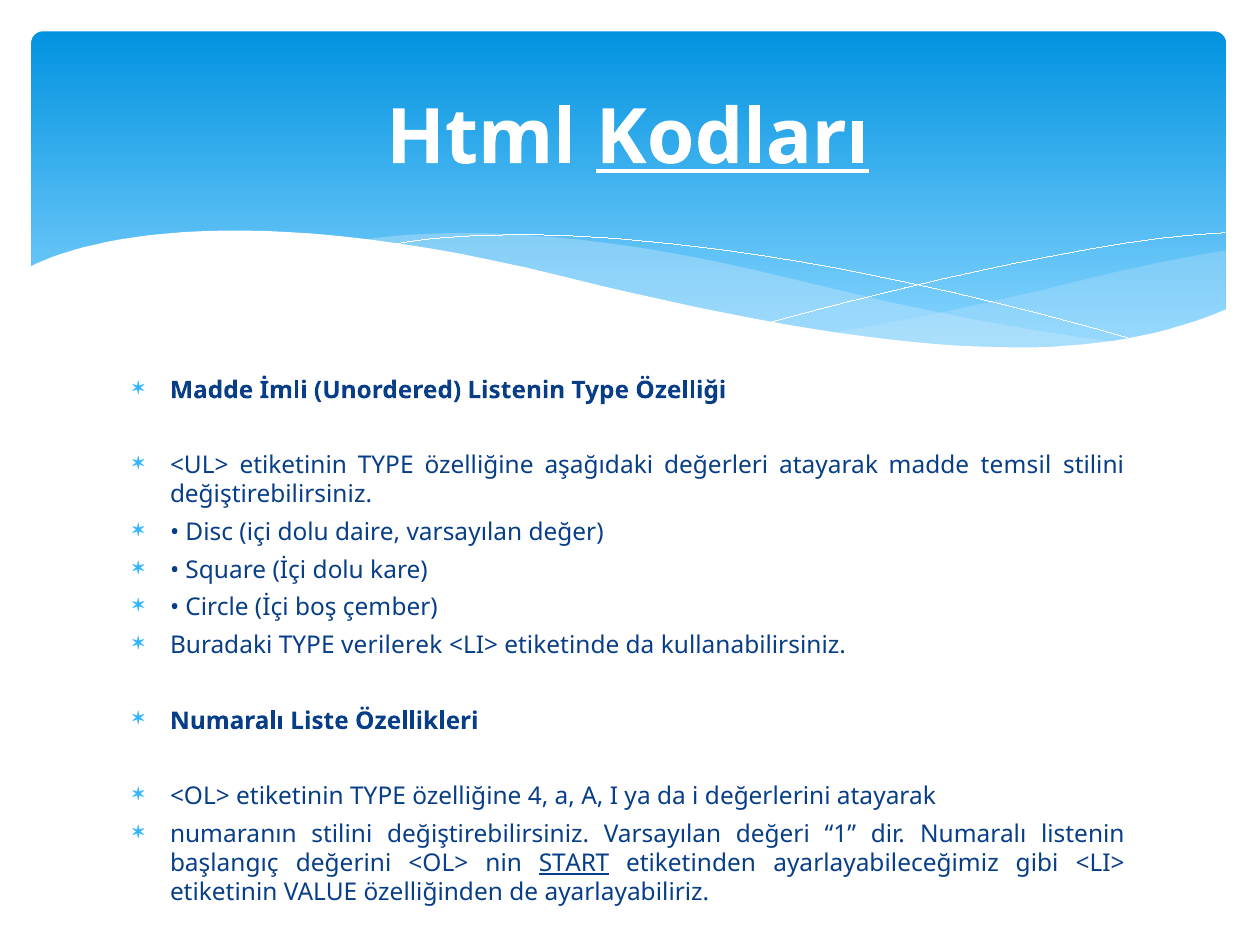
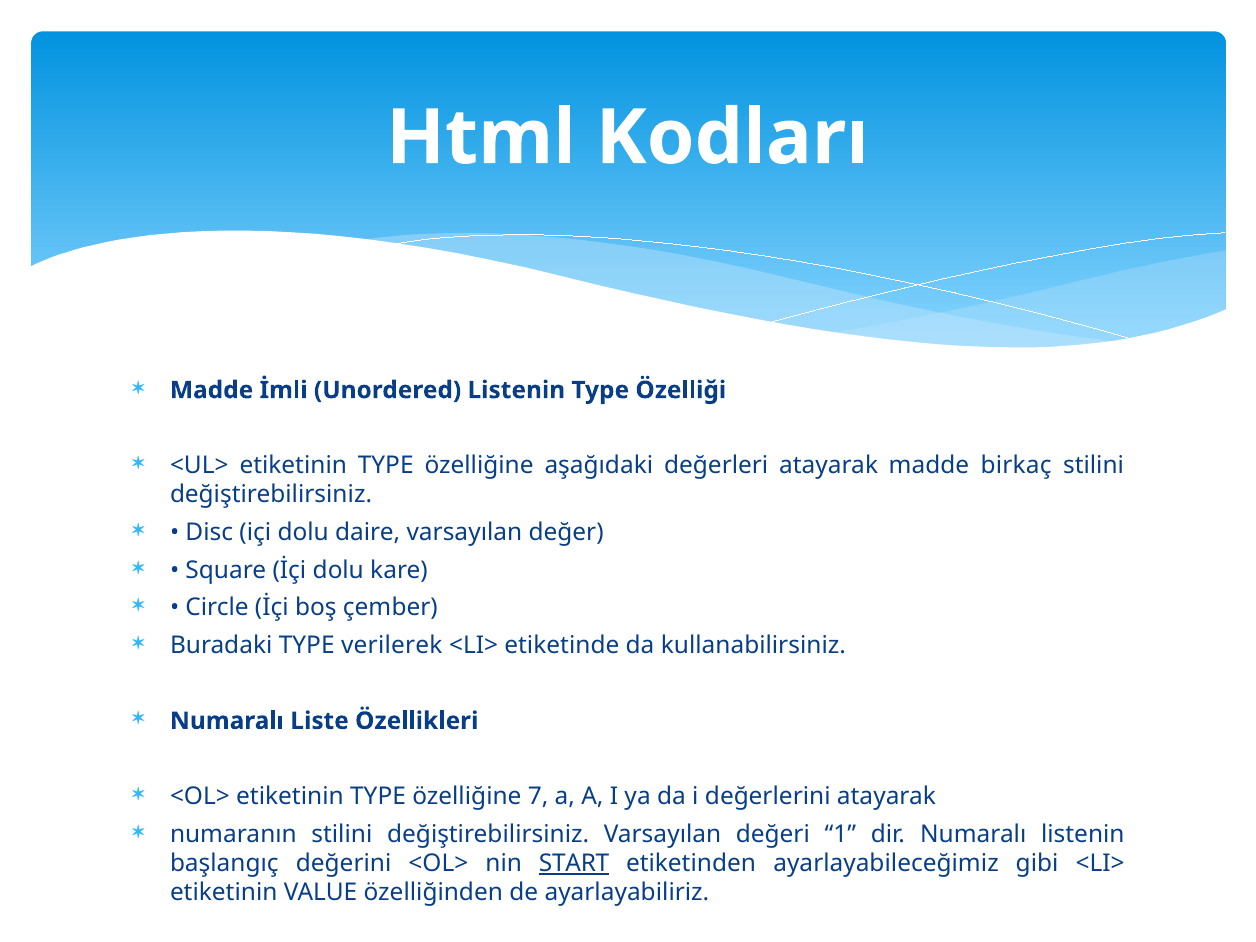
Kodları underline: present -> none
temsil: temsil -> birkaç
4: 4 -> 7
